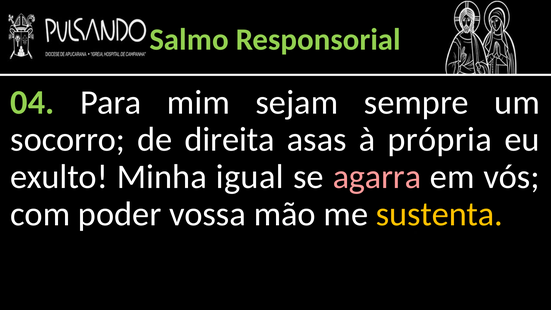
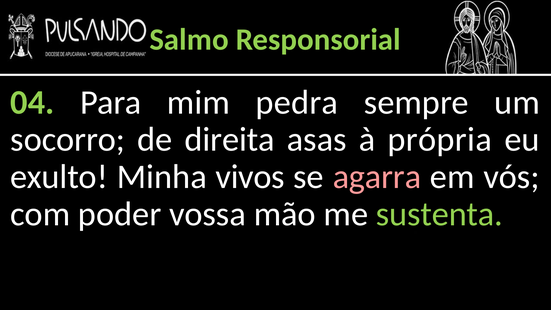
sejam: sejam -> pedra
igual: igual -> vivos
sustenta colour: yellow -> light green
